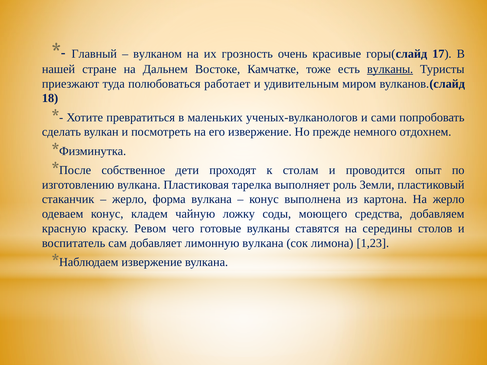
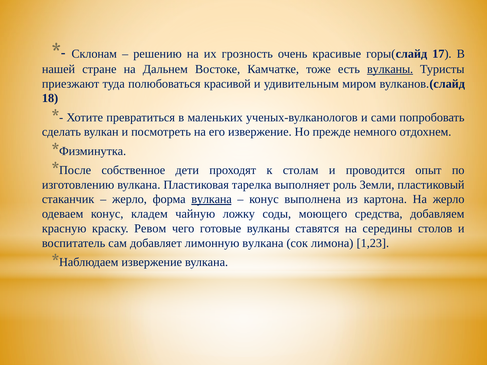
Главный: Главный -> Склонам
вулканом: вулканом -> решению
работает: работает -> красивой
вулкана at (212, 199) underline: none -> present
